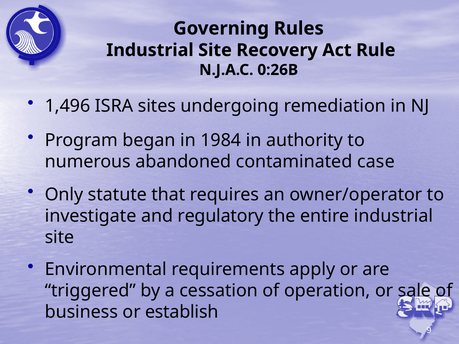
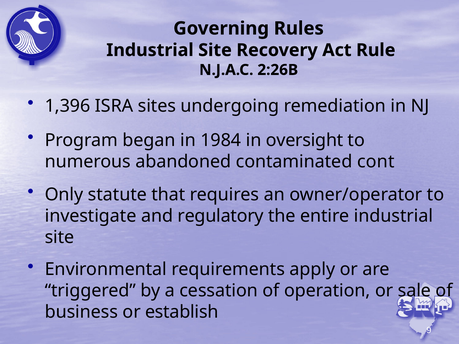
0:26B: 0:26B -> 2:26B
1,496: 1,496 -> 1,396
authority: authority -> oversight
case: case -> cont
